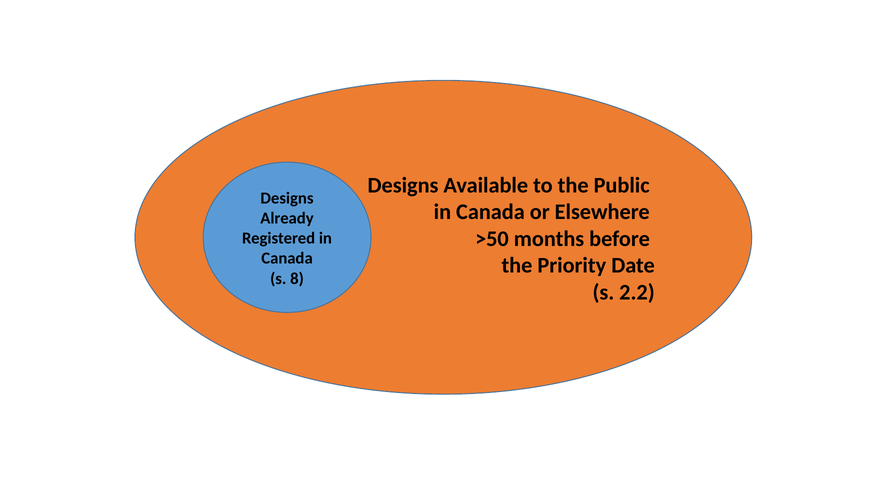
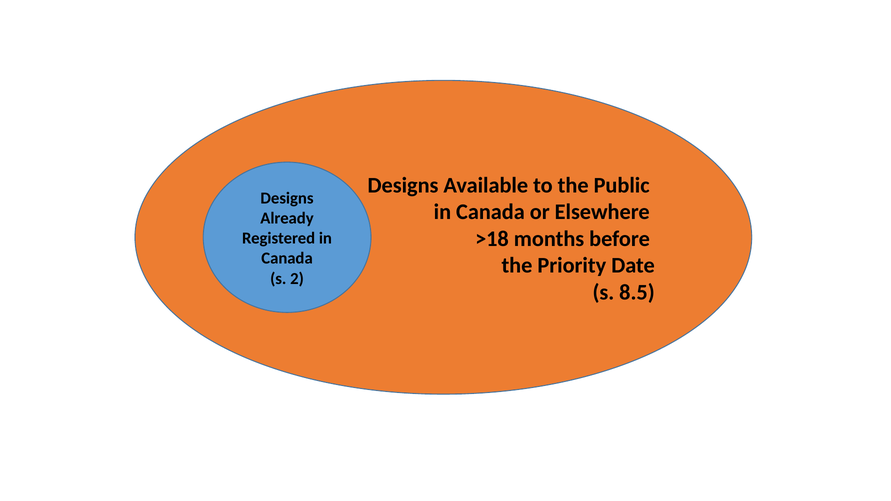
>50: >50 -> >18
8: 8 -> 2
2.2: 2.2 -> 8.5
